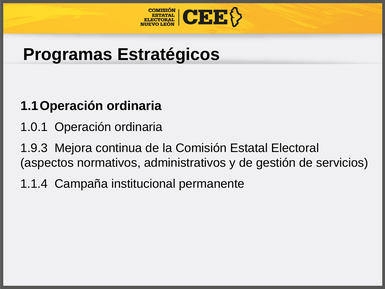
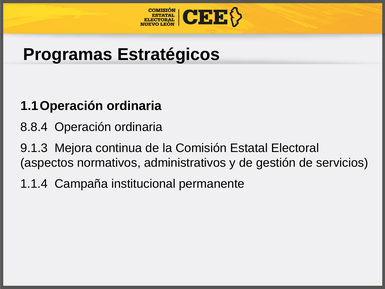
1.0.1: 1.0.1 -> 8.8.4
1.9.3: 1.9.3 -> 9.1.3
